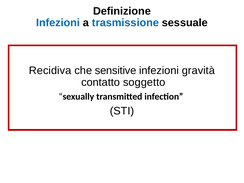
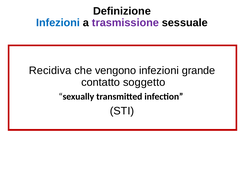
trasmissione colour: blue -> purple
sensitive: sensitive -> vengono
gravità: gravità -> grande
